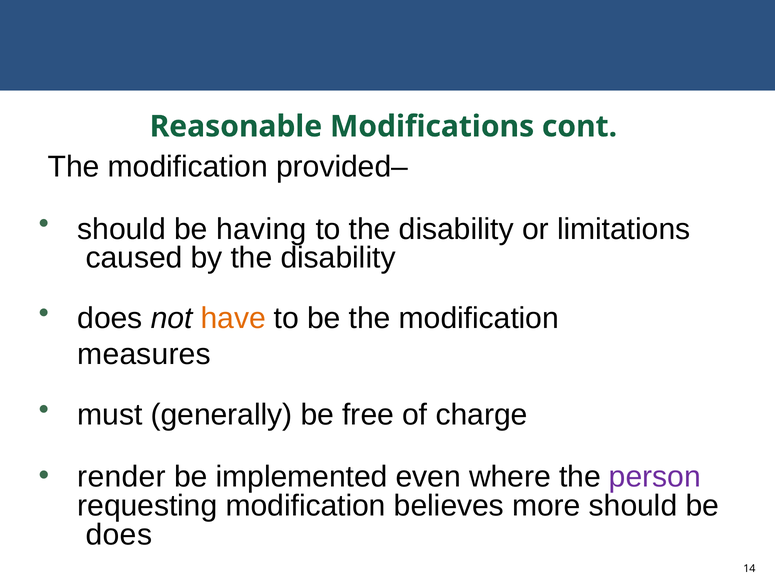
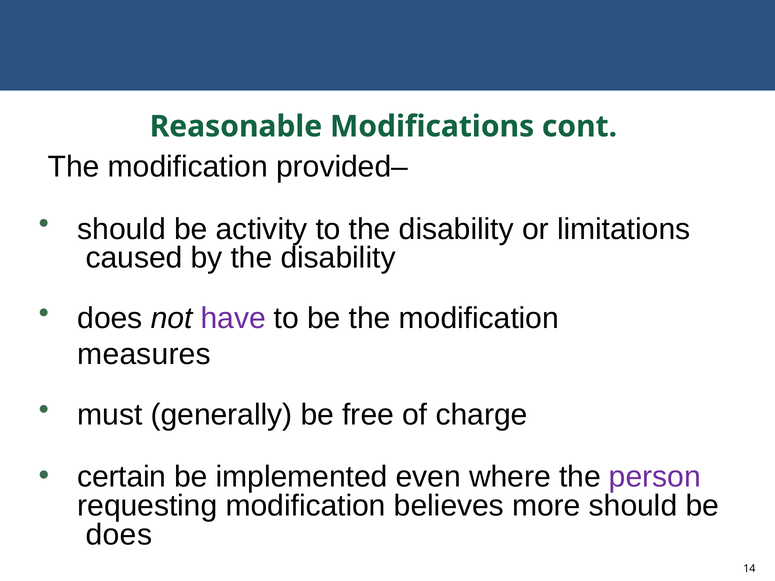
having: having -> activity
have colour: orange -> purple
render: render -> certain
